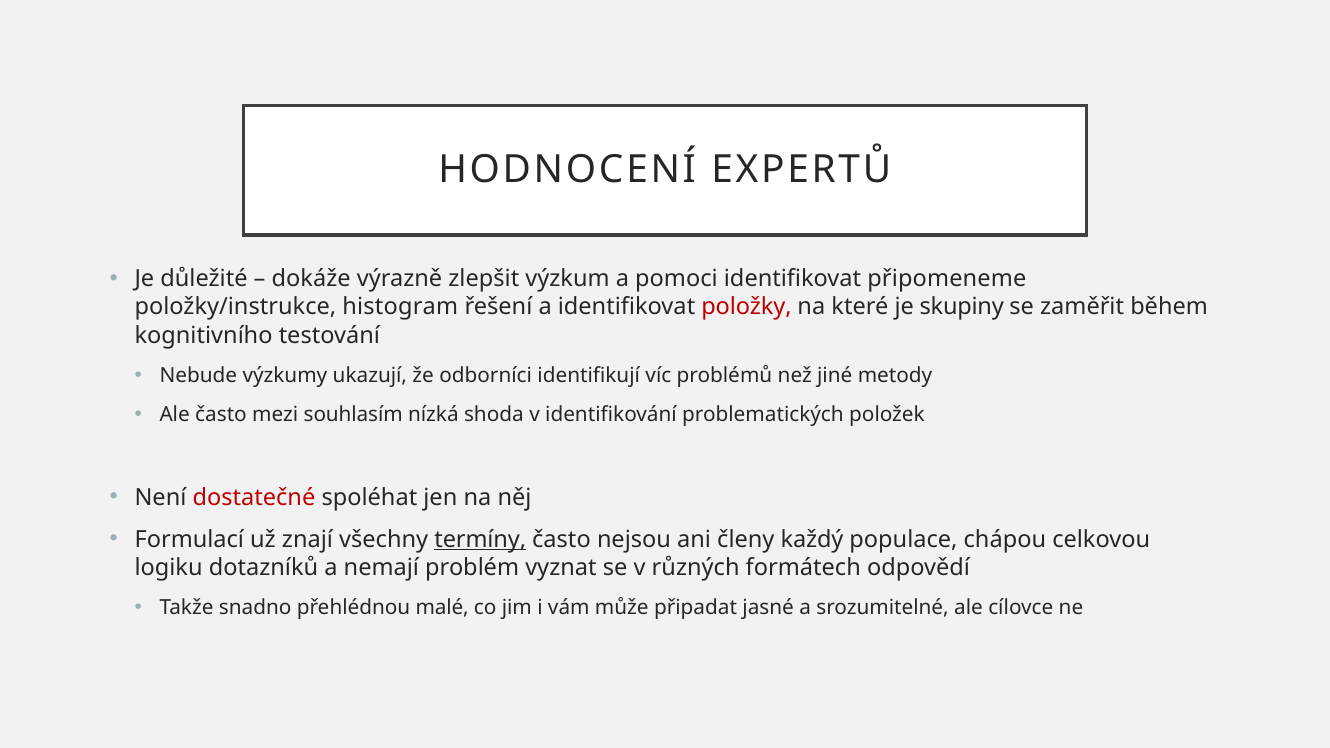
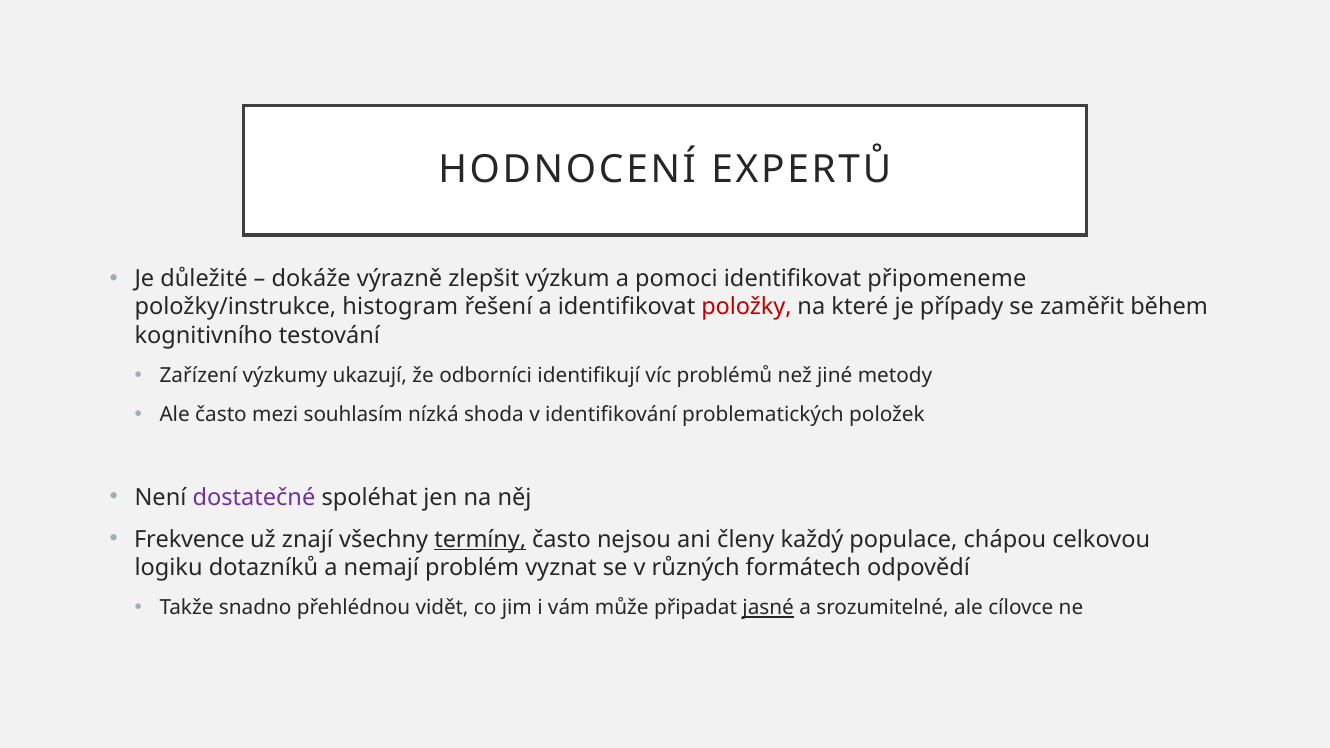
skupiny: skupiny -> případy
Nebude: Nebude -> Zařízení
dostatečné colour: red -> purple
Formulací: Formulací -> Frekvence
malé: malé -> vidět
jasné underline: none -> present
